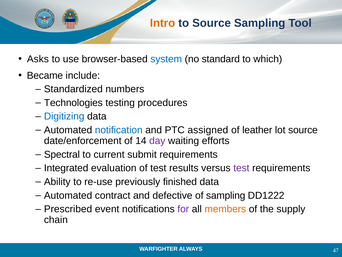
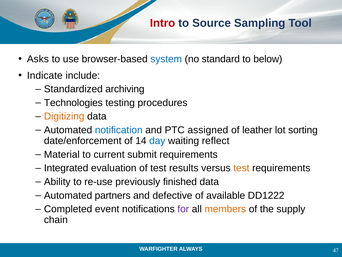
Intro colour: orange -> red
which: which -> below
Became: Became -> Indicate
numbers: numbers -> archiving
Digitizing colour: blue -> orange
lot source: source -> sorting
day colour: purple -> blue
efforts: efforts -> reflect
Spectral: Spectral -> Material
test at (241, 168) colour: purple -> orange
contract: contract -> partners
of sampling: sampling -> available
Prescribed: Prescribed -> Completed
